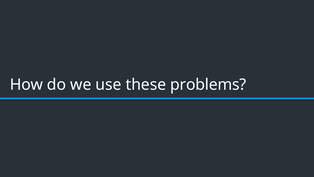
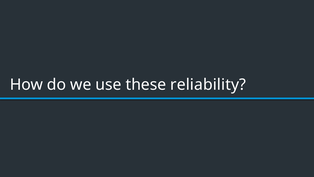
problems: problems -> reliability
